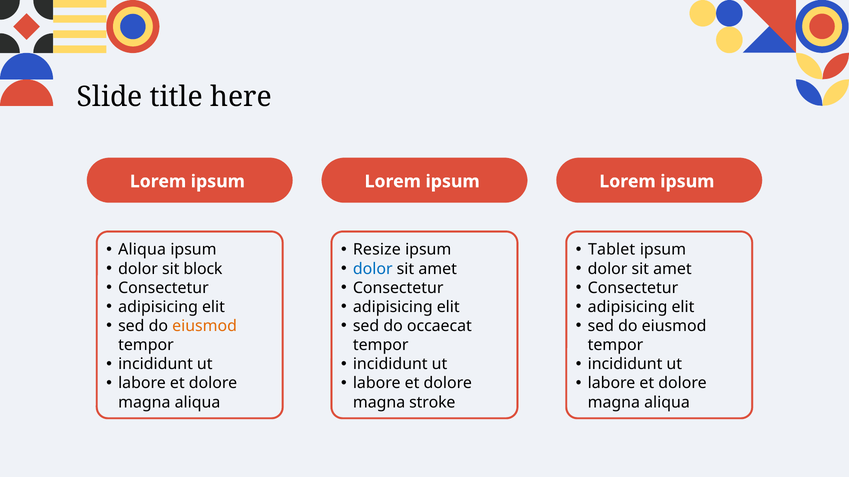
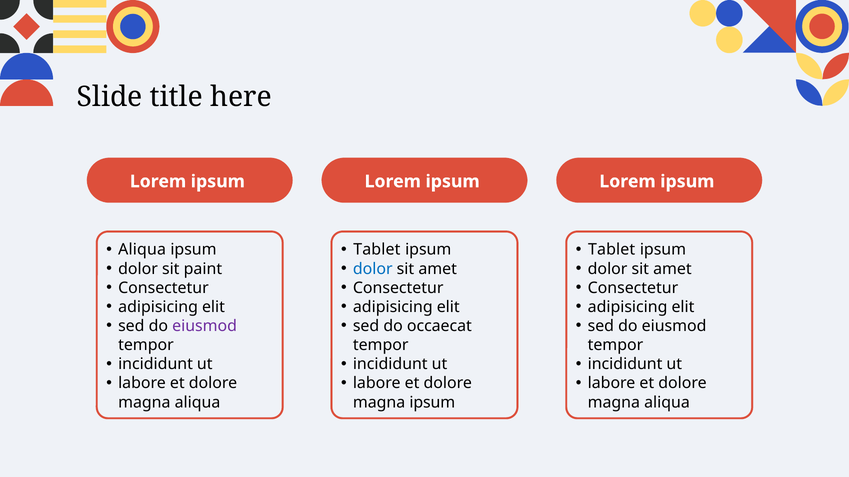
Resize at (377, 250): Resize -> Tablet
block: block -> paint
eiusmod at (205, 326) colour: orange -> purple
magna stroke: stroke -> ipsum
